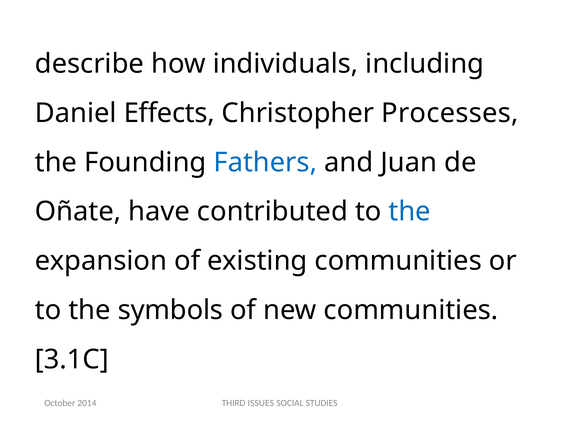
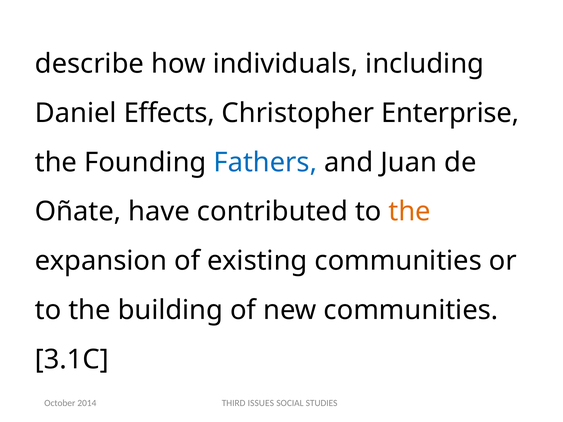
Processes: Processes -> Enterprise
the at (410, 212) colour: blue -> orange
symbols: symbols -> building
